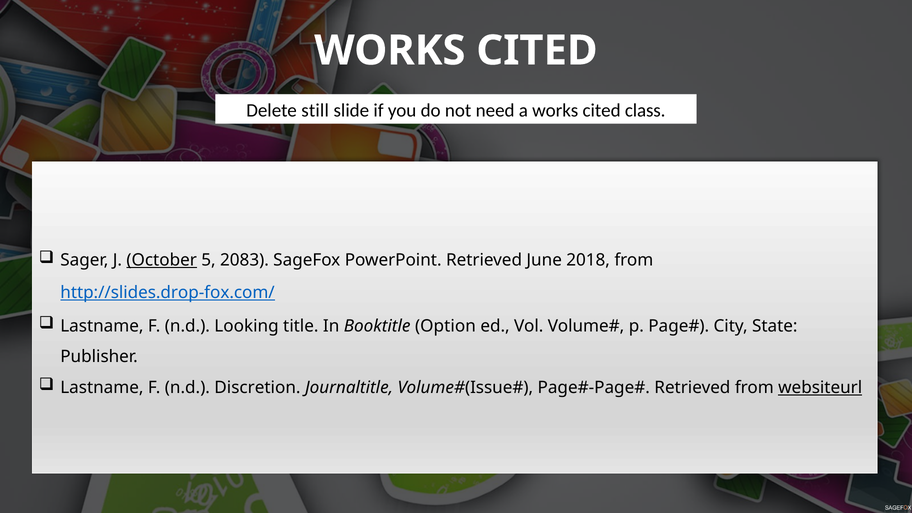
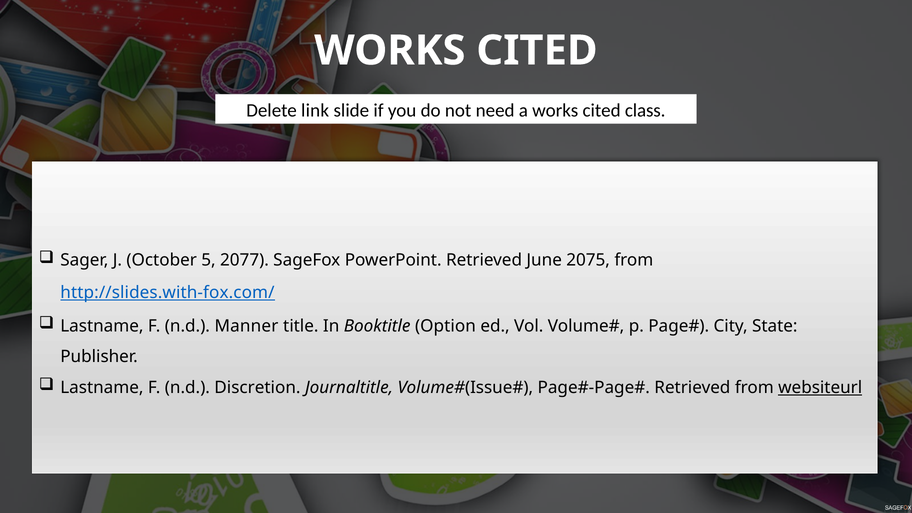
still: still -> link
October underline: present -> none
2083: 2083 -> 2077
2018: 2018 -> 2075
http://slides.drop-fox.com/: http://slides.drop-fox.com/ -> http://slides.with-fox.com/
Looking: Looking -> Manner
